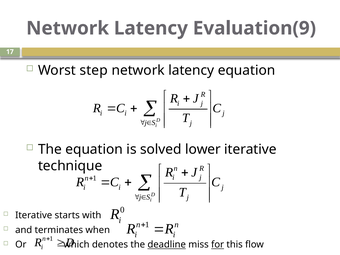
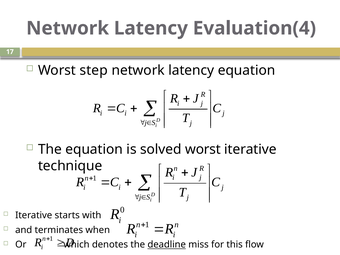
Evaluation(9: Evaluation(9 -> Evaluation(4
solved lower: lower -> worst
for underline: present -> none
